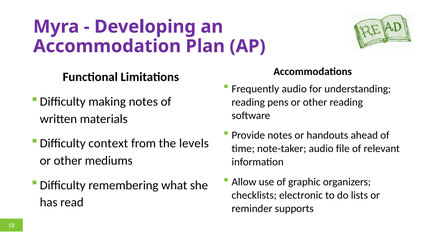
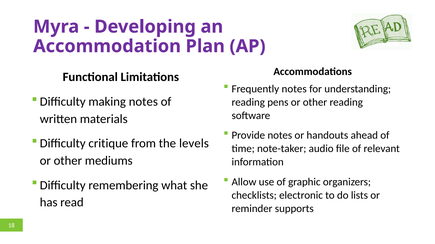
Frequently audio: audio -> notes
context: context -> critique
